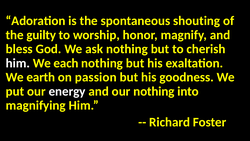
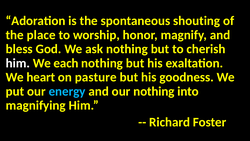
guilty: guilty -> place
earth: earth -> heart
passion: passion -> pasture
energy colour: white -> light blue
